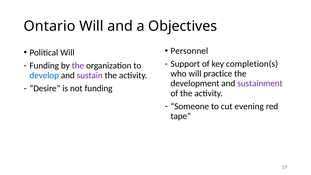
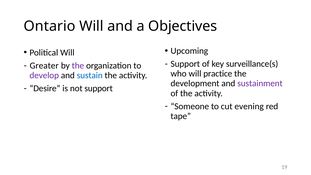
Personnel: Personnel -> Upcoming
completion(s: completion(s -> surveillance(s
Funding at (44, 66): Funding -> Greater
develop colour: blue -> purple
sustain colour: purple -> blue
not funding: funding -> support
